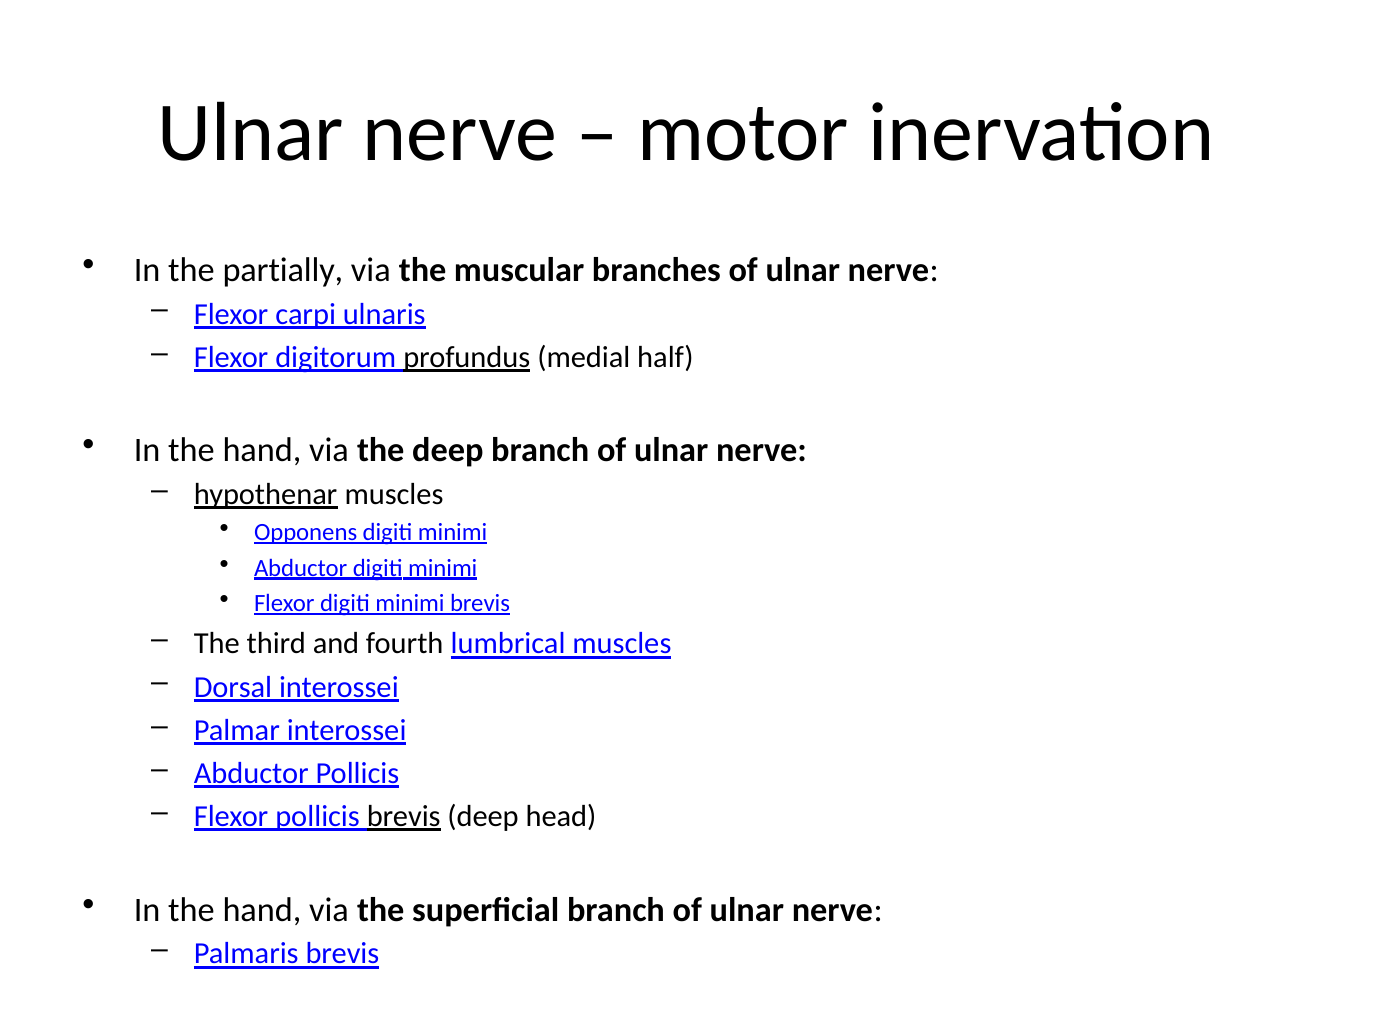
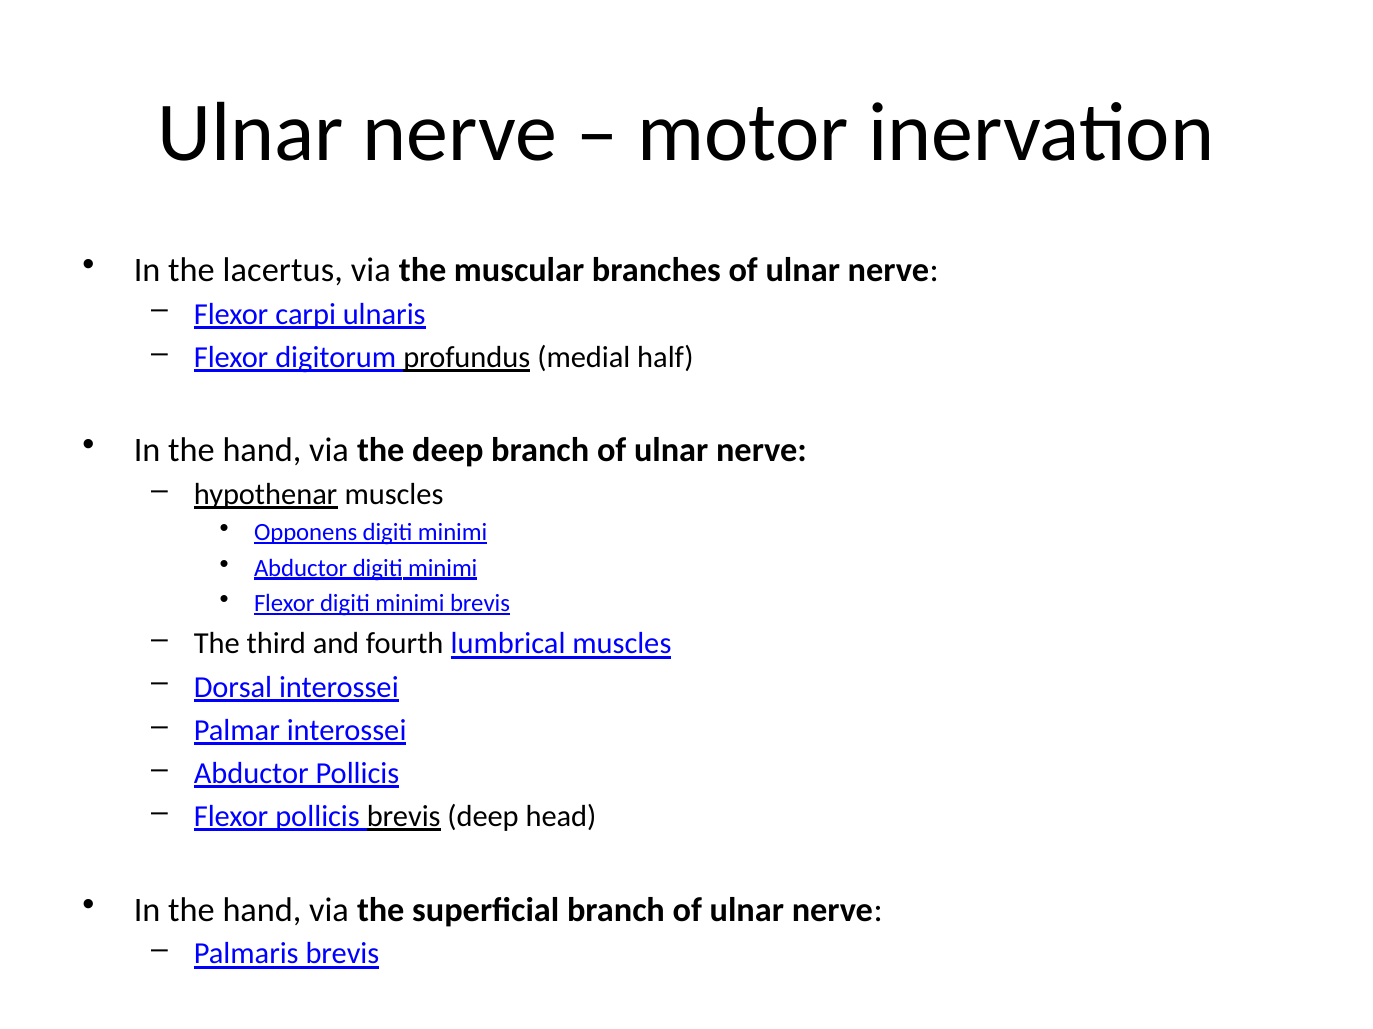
partially: partially -> lacertus
